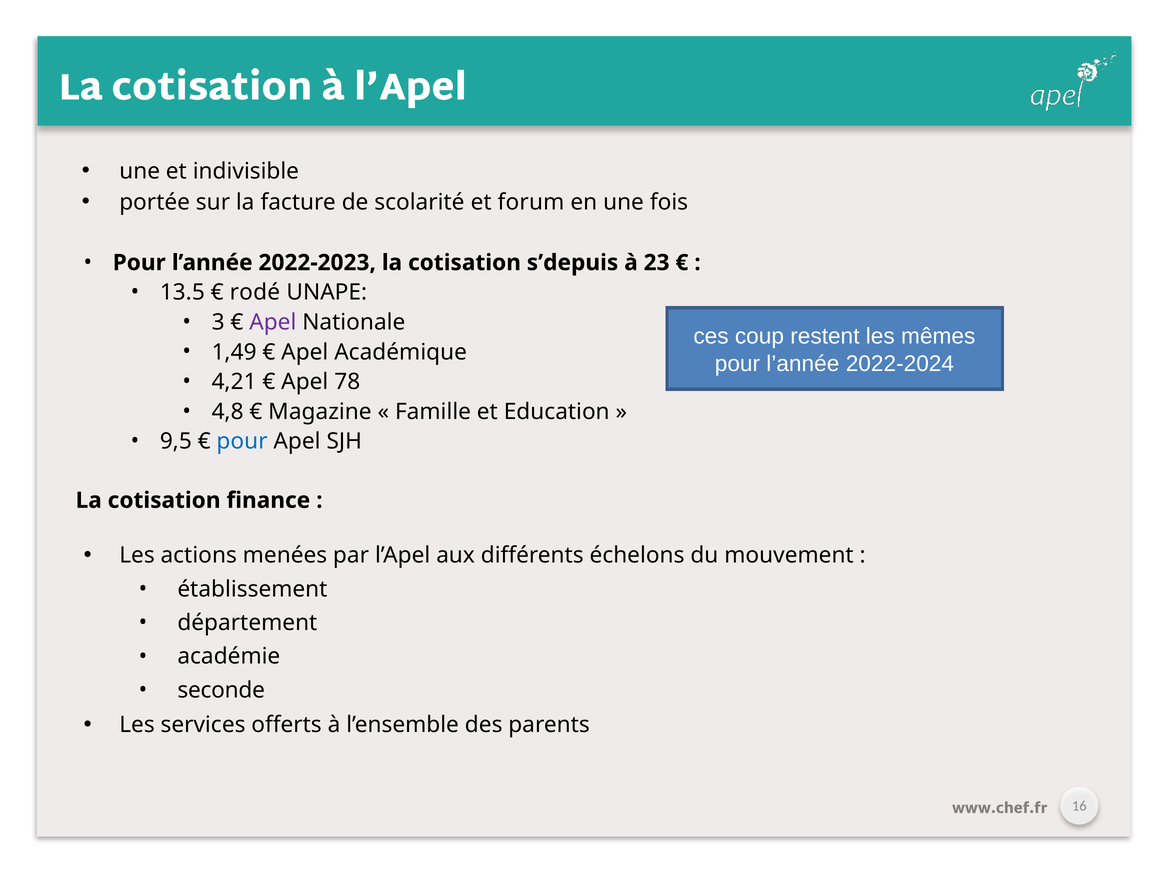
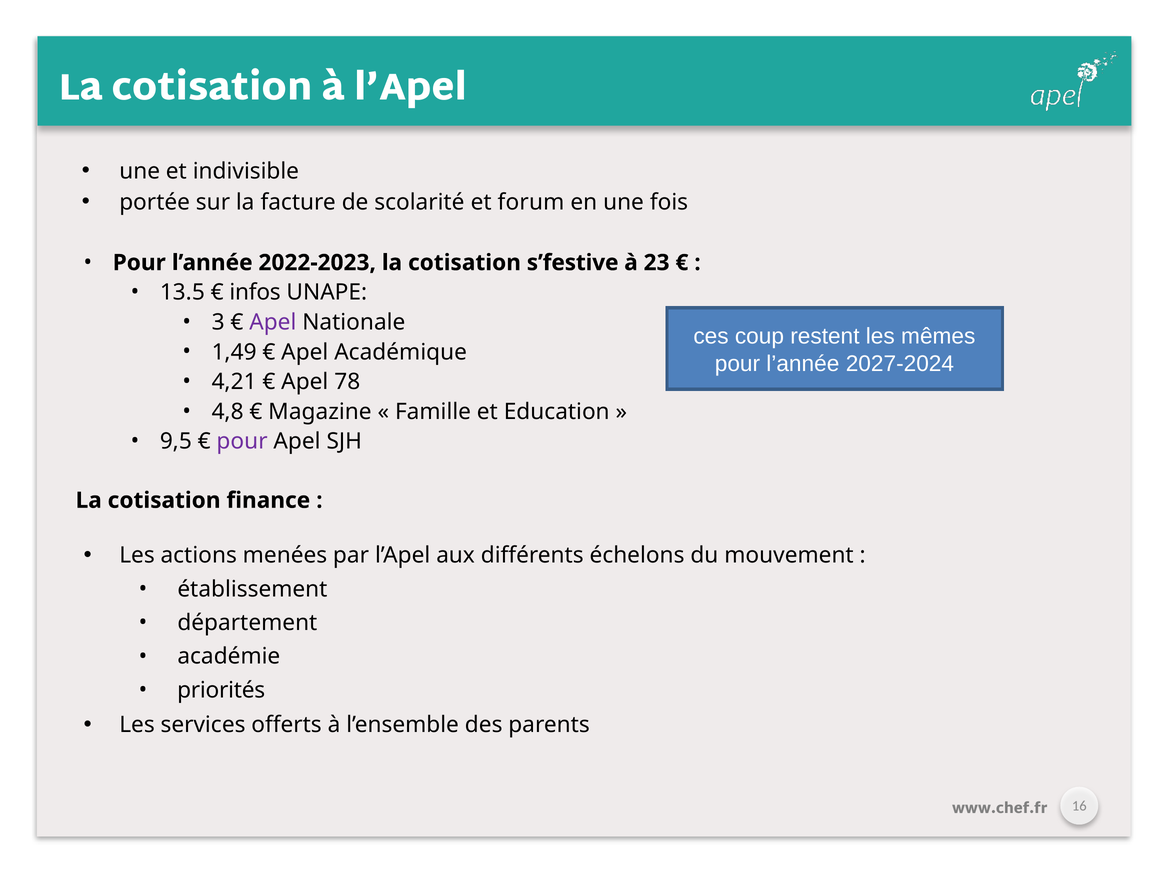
s’depuis: s’depuis -> s’festive
rodé: rodé -> infos
2022-2024: 2022-2024 -> 2027-2024
pour at (242, 441) colour: blue -> purple
seconde: seconde -> priorités
